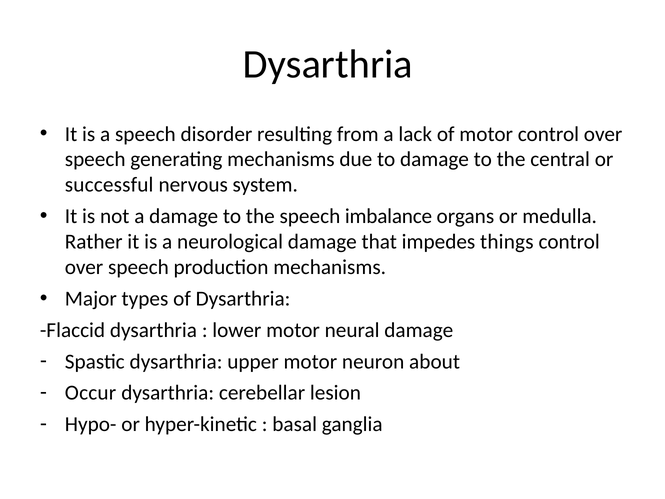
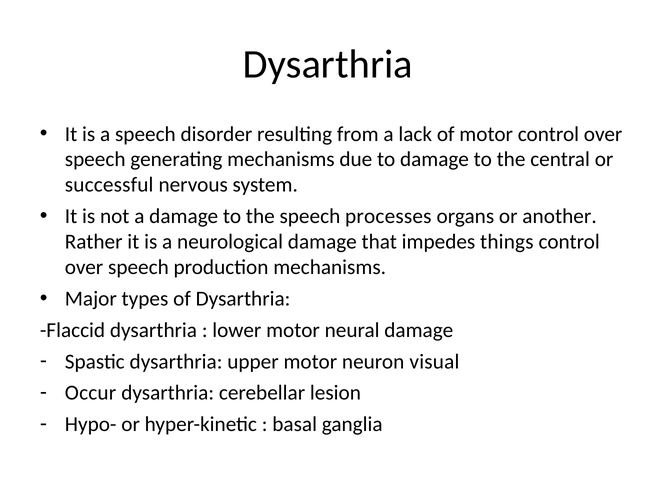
imbalance: imbalance -> processes
medulla: medulla -> another
about: about -> visual
